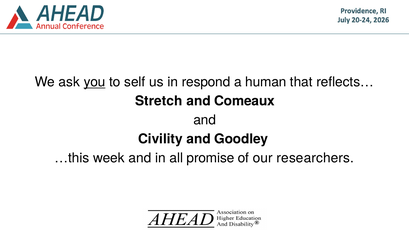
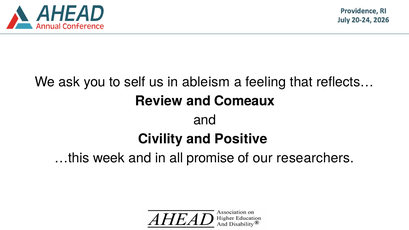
you underline: present -> none
respond: respond -> ableism
human: human -> feeling
Stretch: Stretch -> Review
Goodley: Goodley -> Positive
